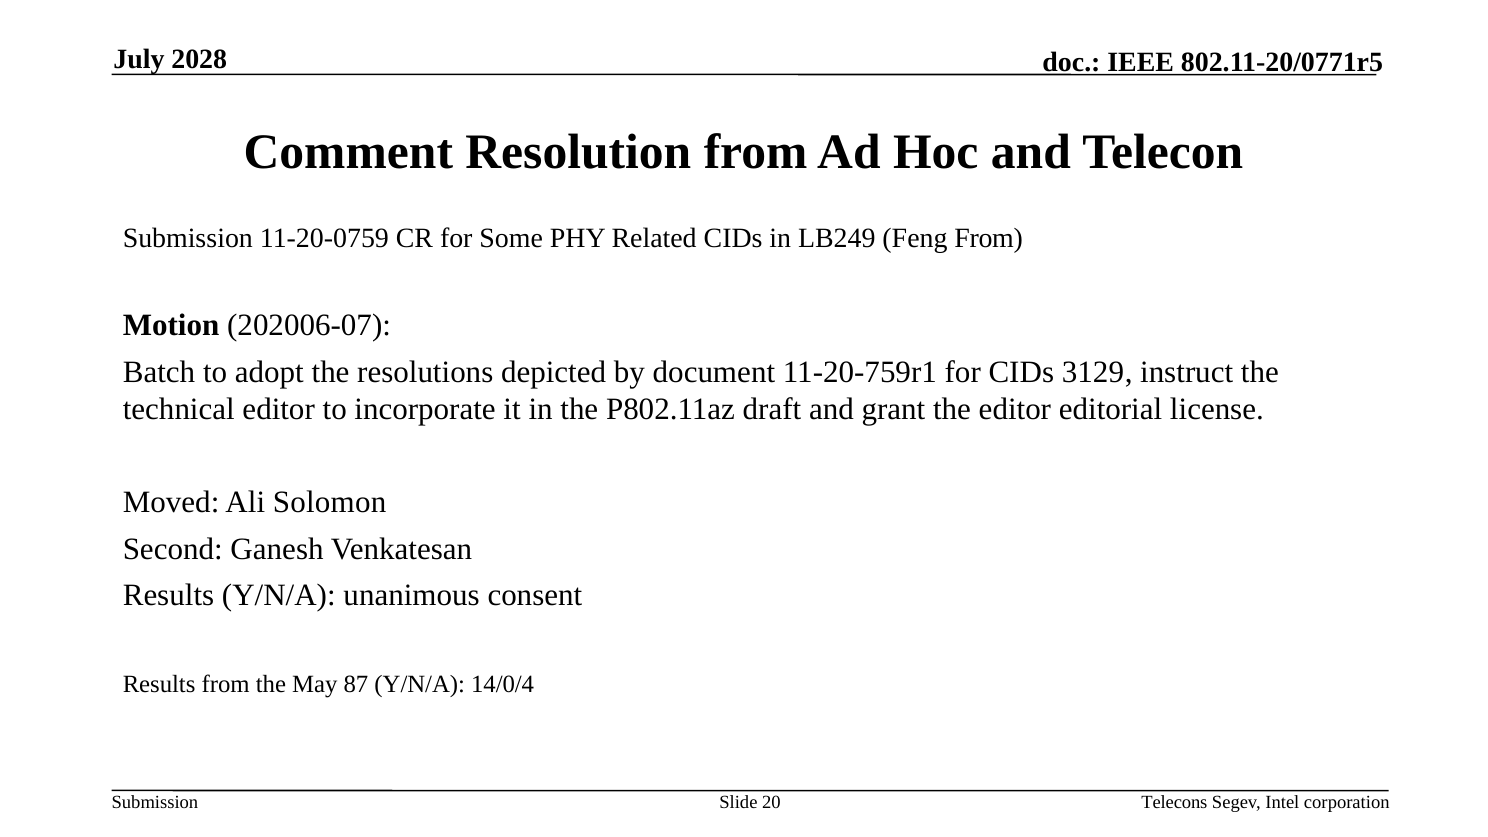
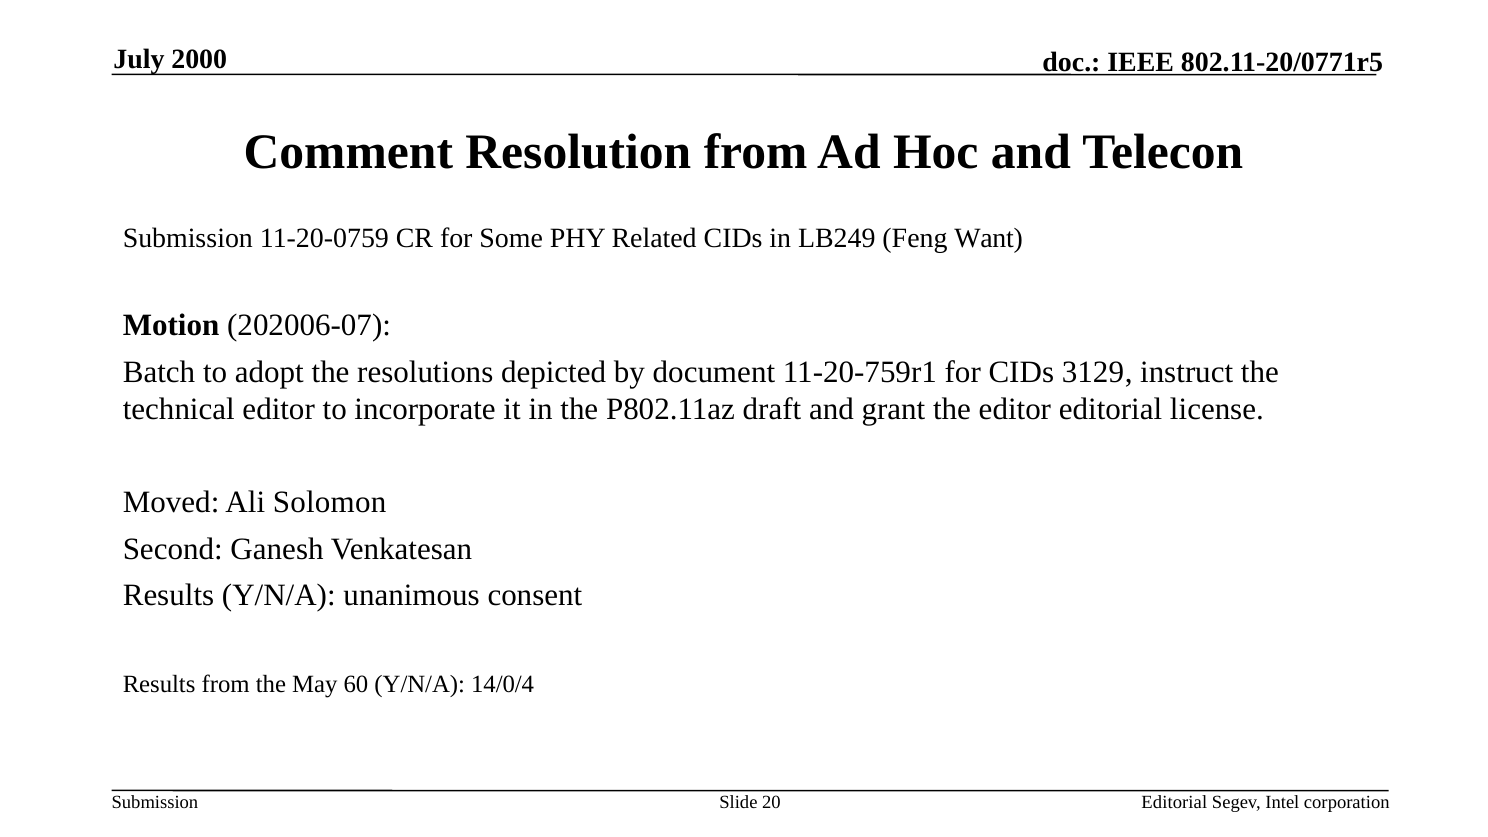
2028: 2028 -> 2000
Feng From: From -> Want
87: 87 -> 60
Telecons at (1174, 803): Telecons -> Editorial
